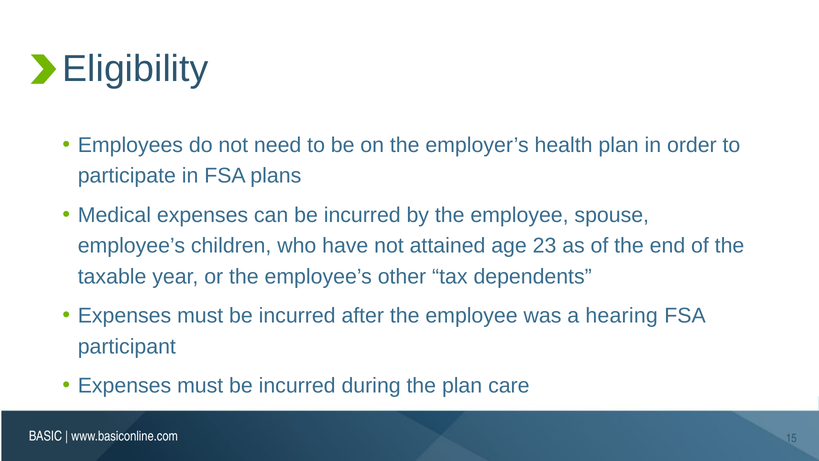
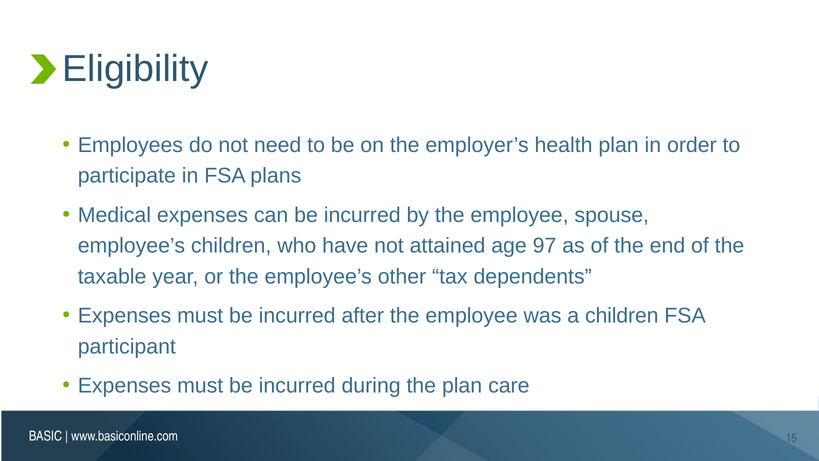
23: 23 -> 97
a hearing: hearing -> children
